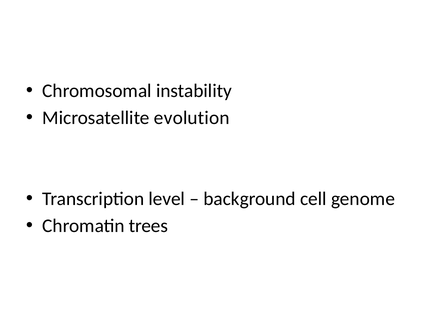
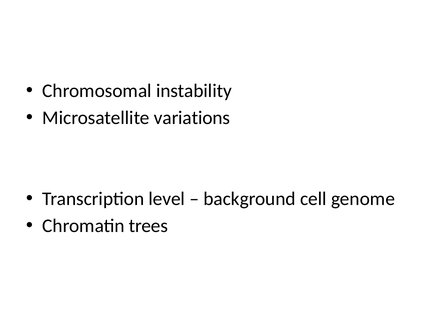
evolution: evolution -> variations
